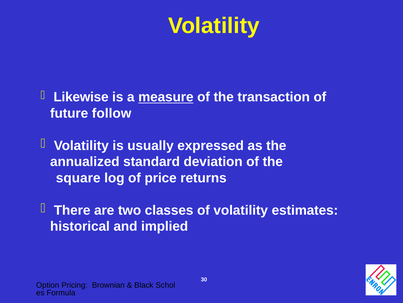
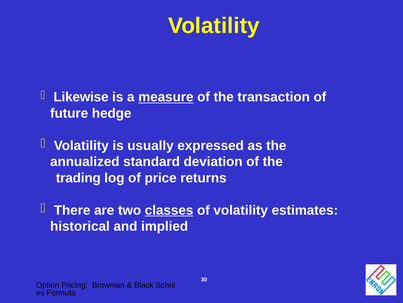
follow: follow -> hedge
square: square -> trading
classes underline: none -> present
